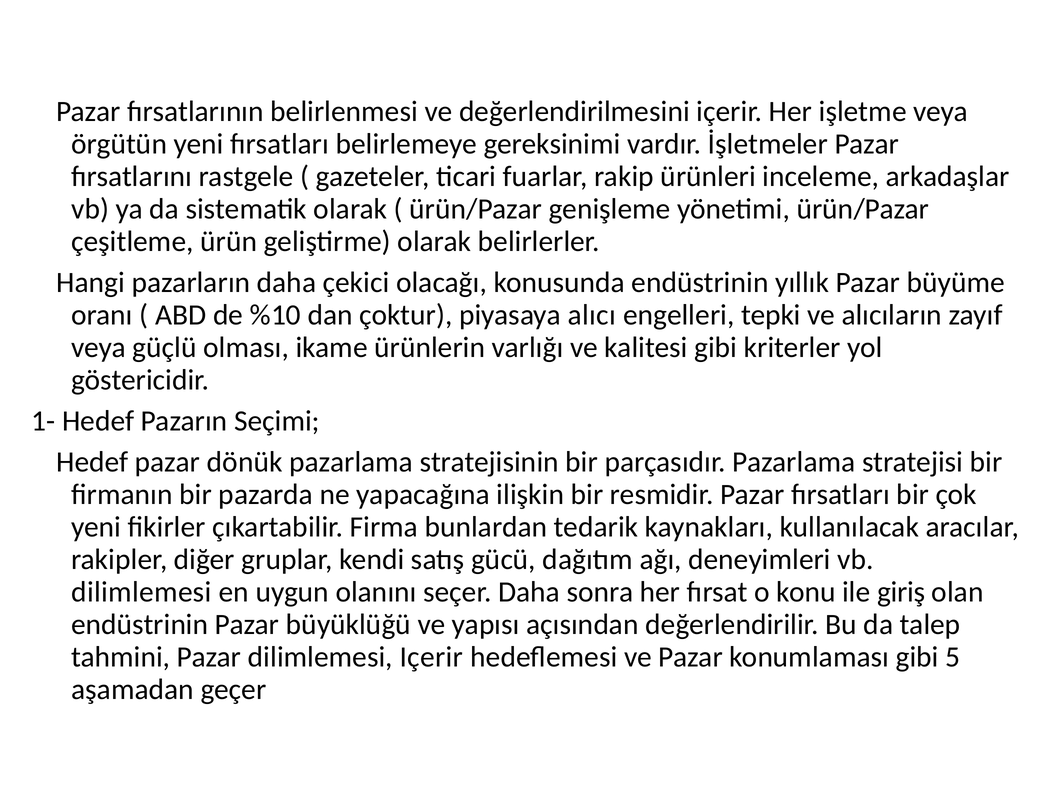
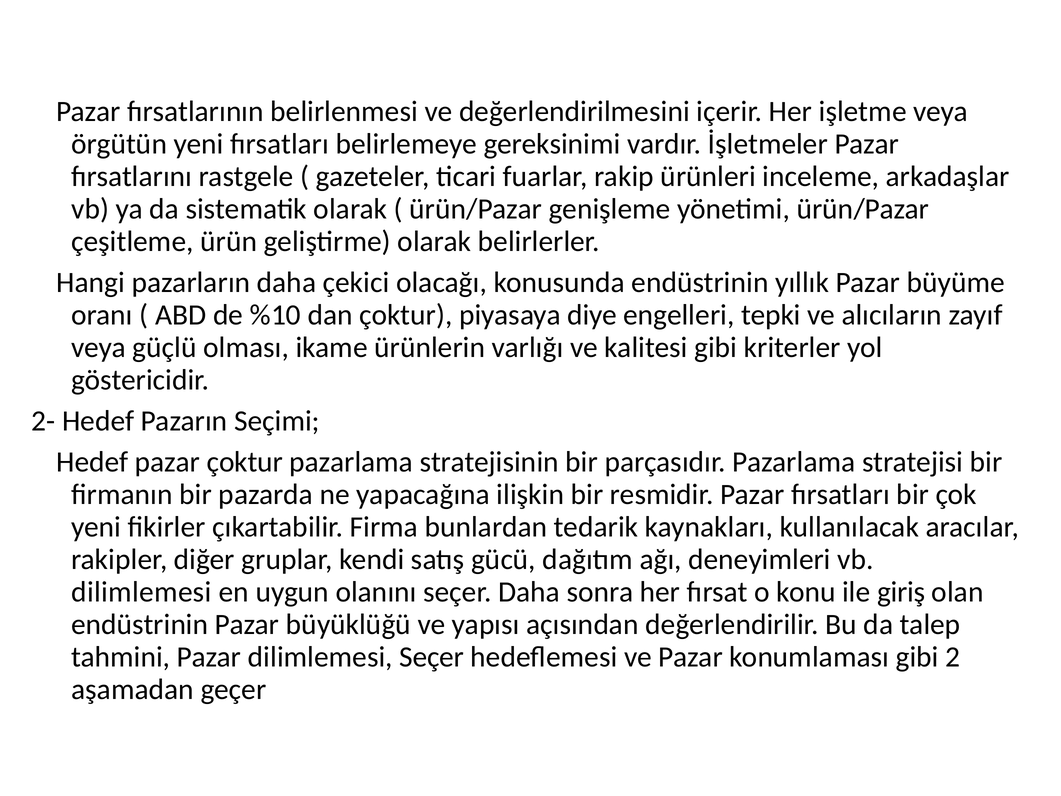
alıcı: alıcı -> diye
1- at (43, 421): 1- -> 2-
pazar dönük: dönük -> çoktur
dilimlemesi Içerir: Içerir -> Seçer
5: 5 -> 2
